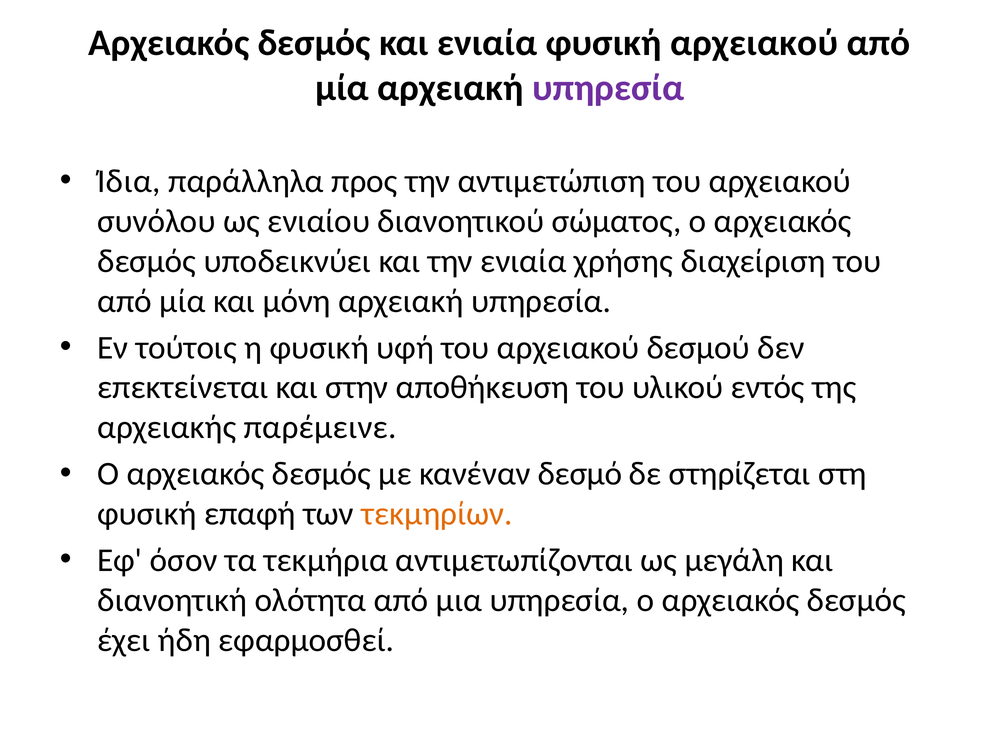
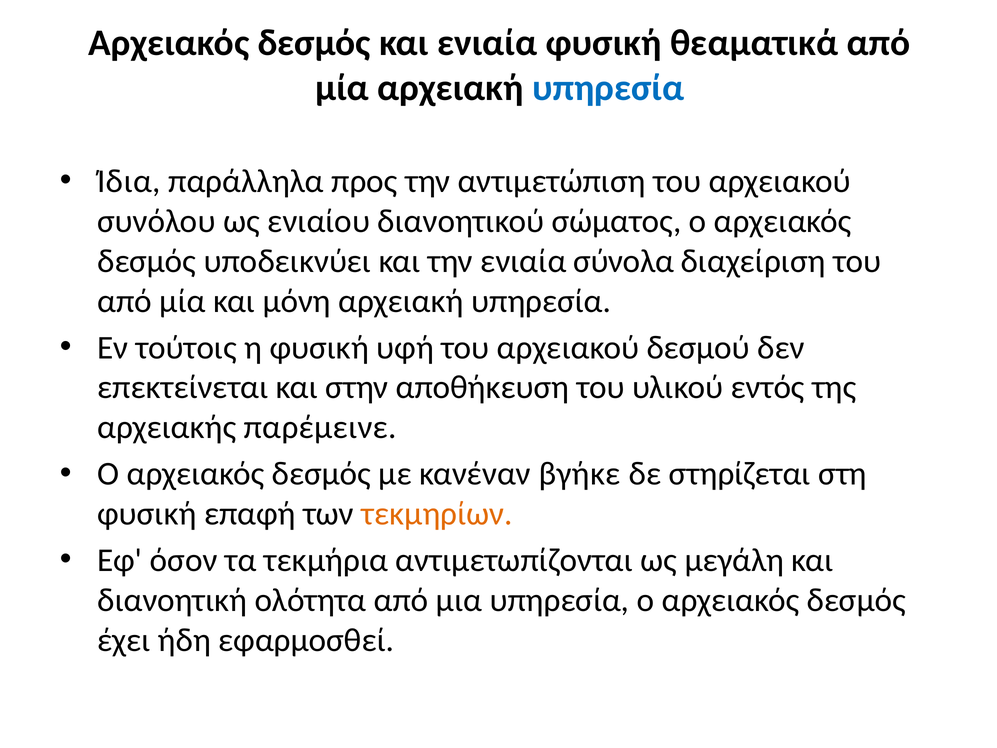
φυσική αρχειακού: αρχειακού -> θεαματικά
υπηρεσία at (608, 88) colour: purple -> blue
χρήσης: χρήσης -> σύνολα
δεσμό: δεσμό -> βγήκε
